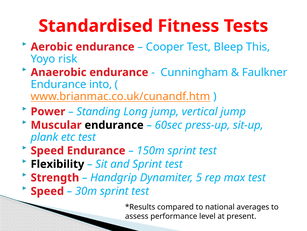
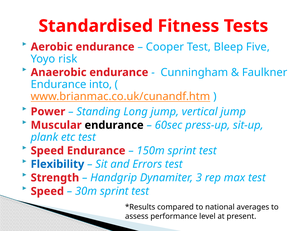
This: This -> Five
Flexibility colour: black -> blue
and Sprint: Sprint -> Errors
5: 5 -> 3
